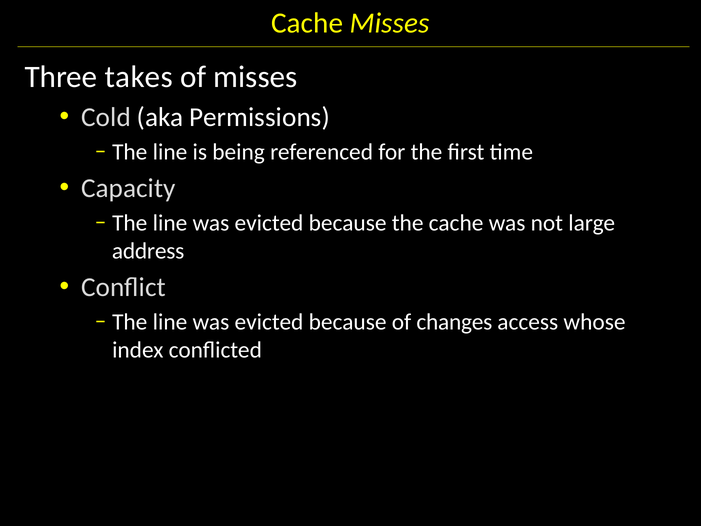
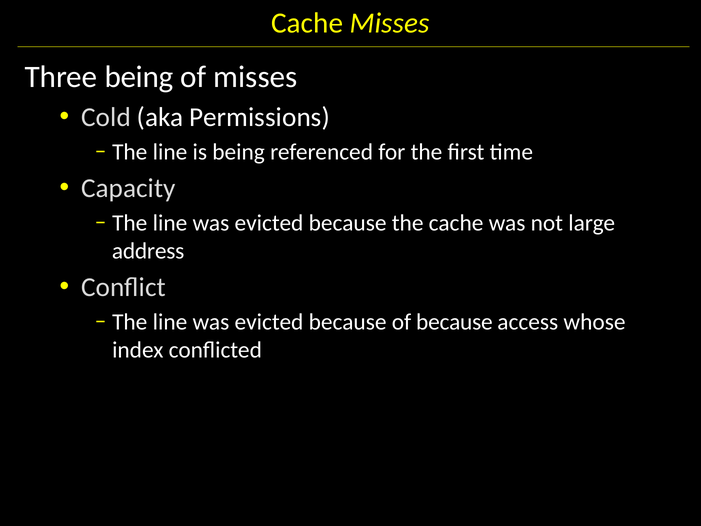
Three takes: takes -> being
of changes: changes -> because
